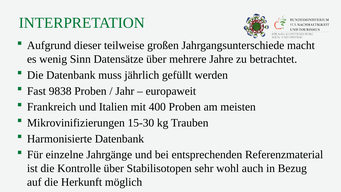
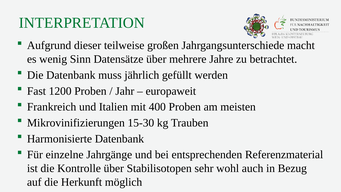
9838: 9838 -> 1200
